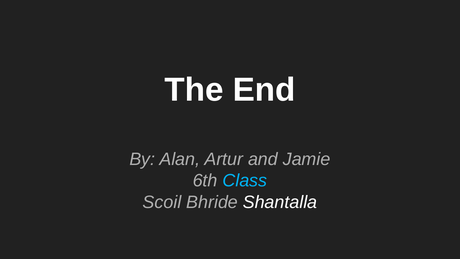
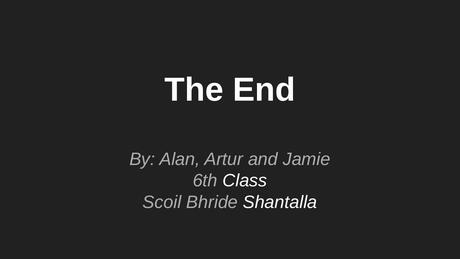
Class colour: light blue -> white
